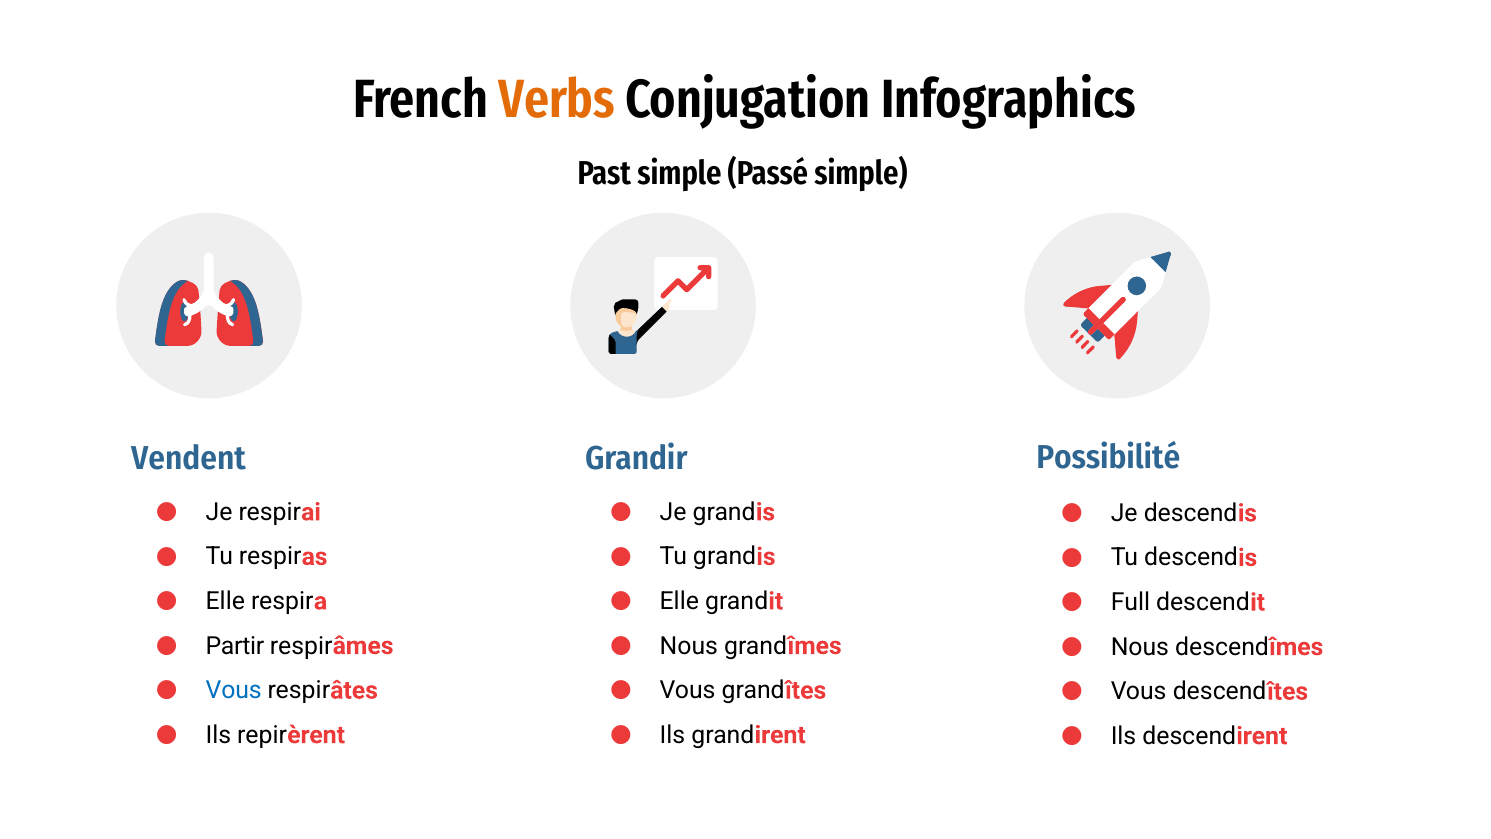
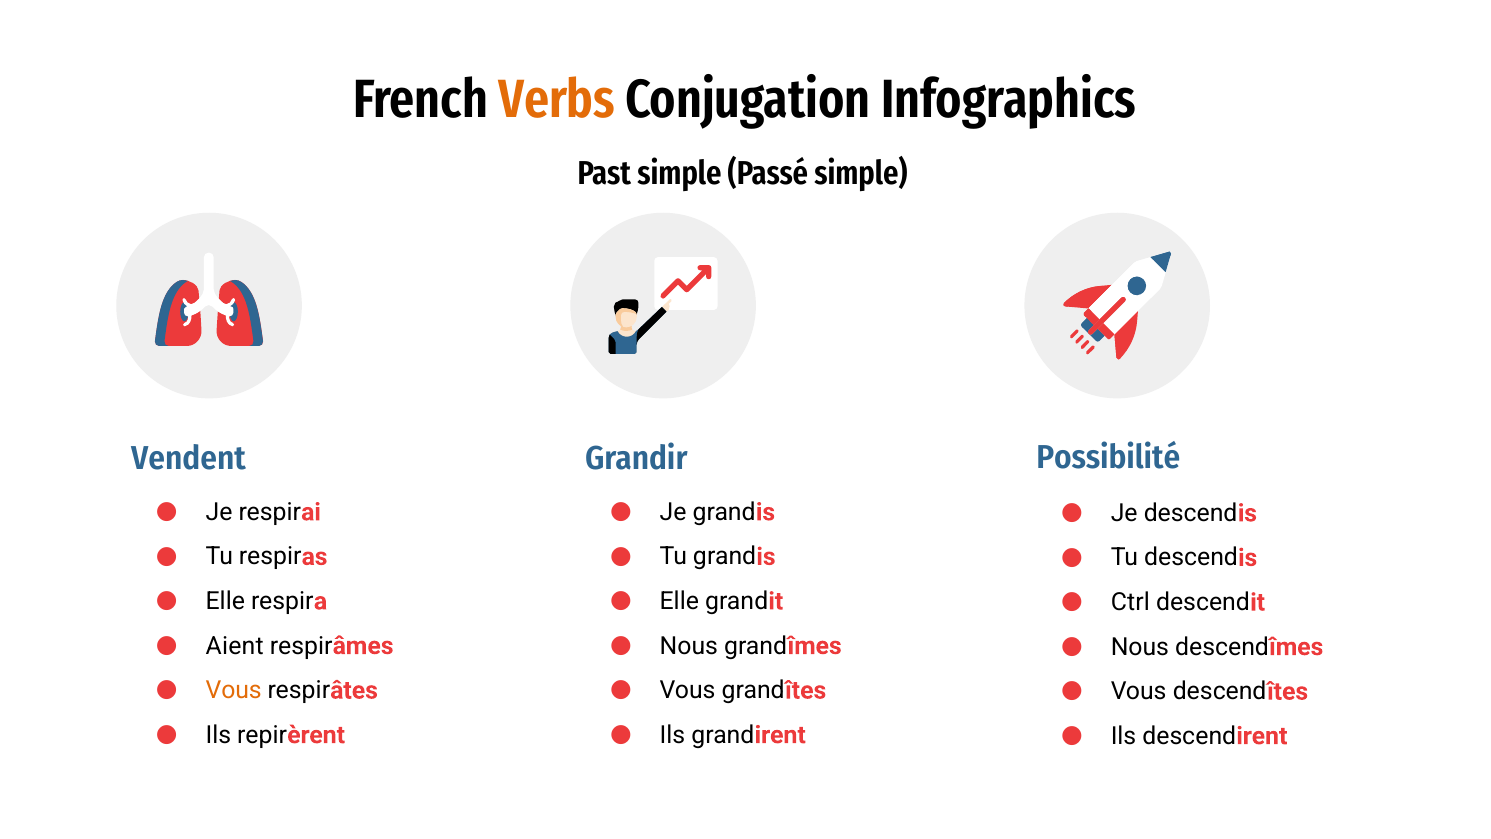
Full: Full -> Ctrl
Partir: Partir -> Aient
Vous at (234, 690) colour: blue -> orange
